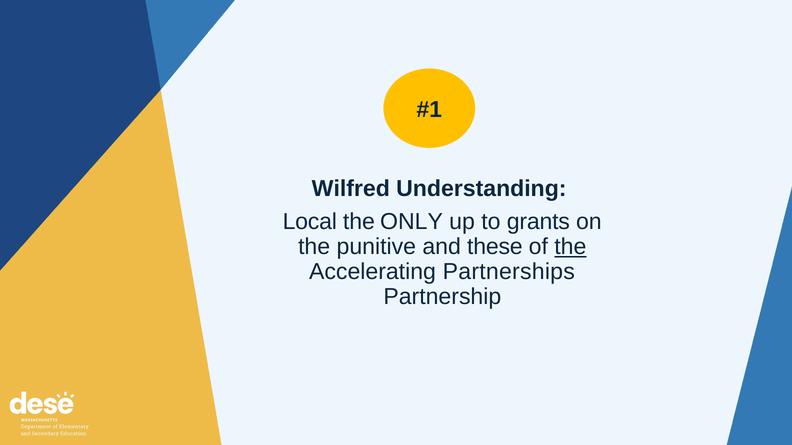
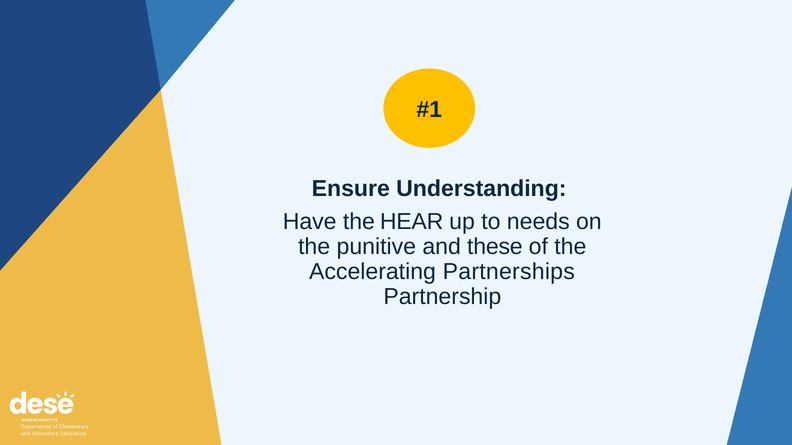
Wilfred: Wilfred -> Ensure
Local: Local -> Have
ONLY: ONLY -> HEAR
grants: grants -> needs
the at (570, 247) underline: present -> none
